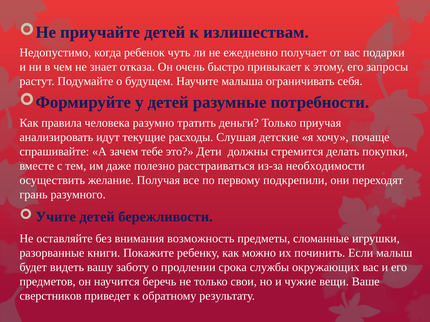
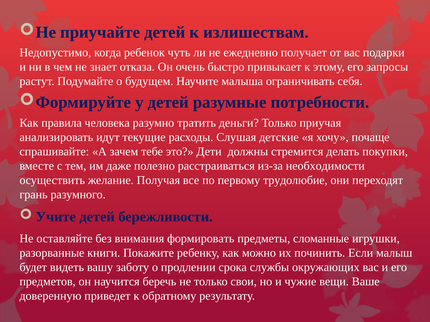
подкрепили: подкрепили -> трудолюбие
возможность: возможность -> формировать
сверстников: сверстников -> доверенную
